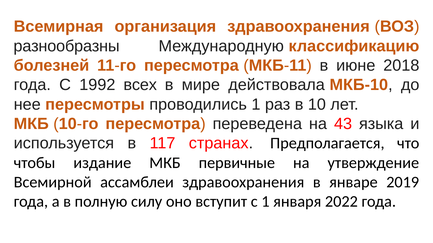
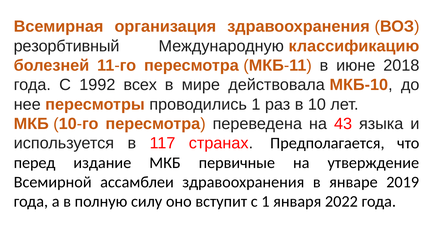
разнообразны: разнообразны -> резорбтивный
чтобы: чтобы -> перед
